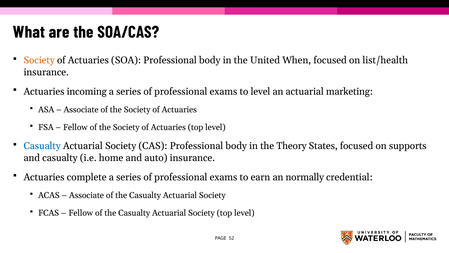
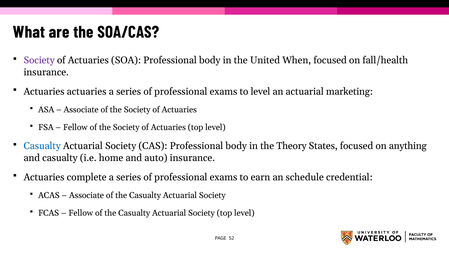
Society at (39, 60) colour: orange -> purple
list/health: list/health -> fall/health
Actuaries incoming: incoming -> actuaries
supports: supports -> anything
normally: normally -> schedule
